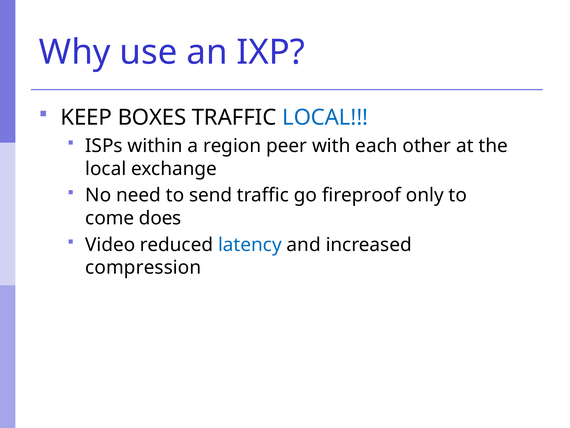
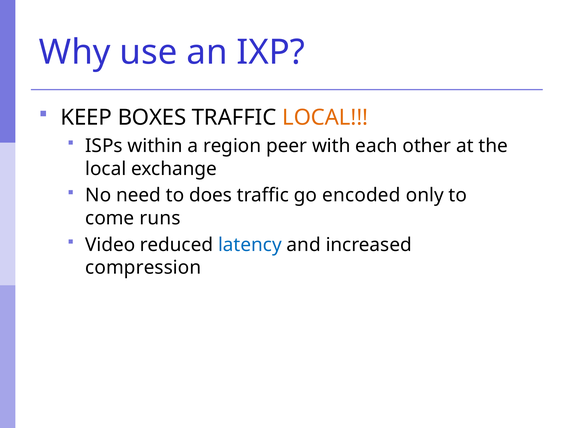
LOCAL at (325, 117) colour: blue -> orange
send: send -> does
fireproof: fireproof -> encoded
does: does -> runs
